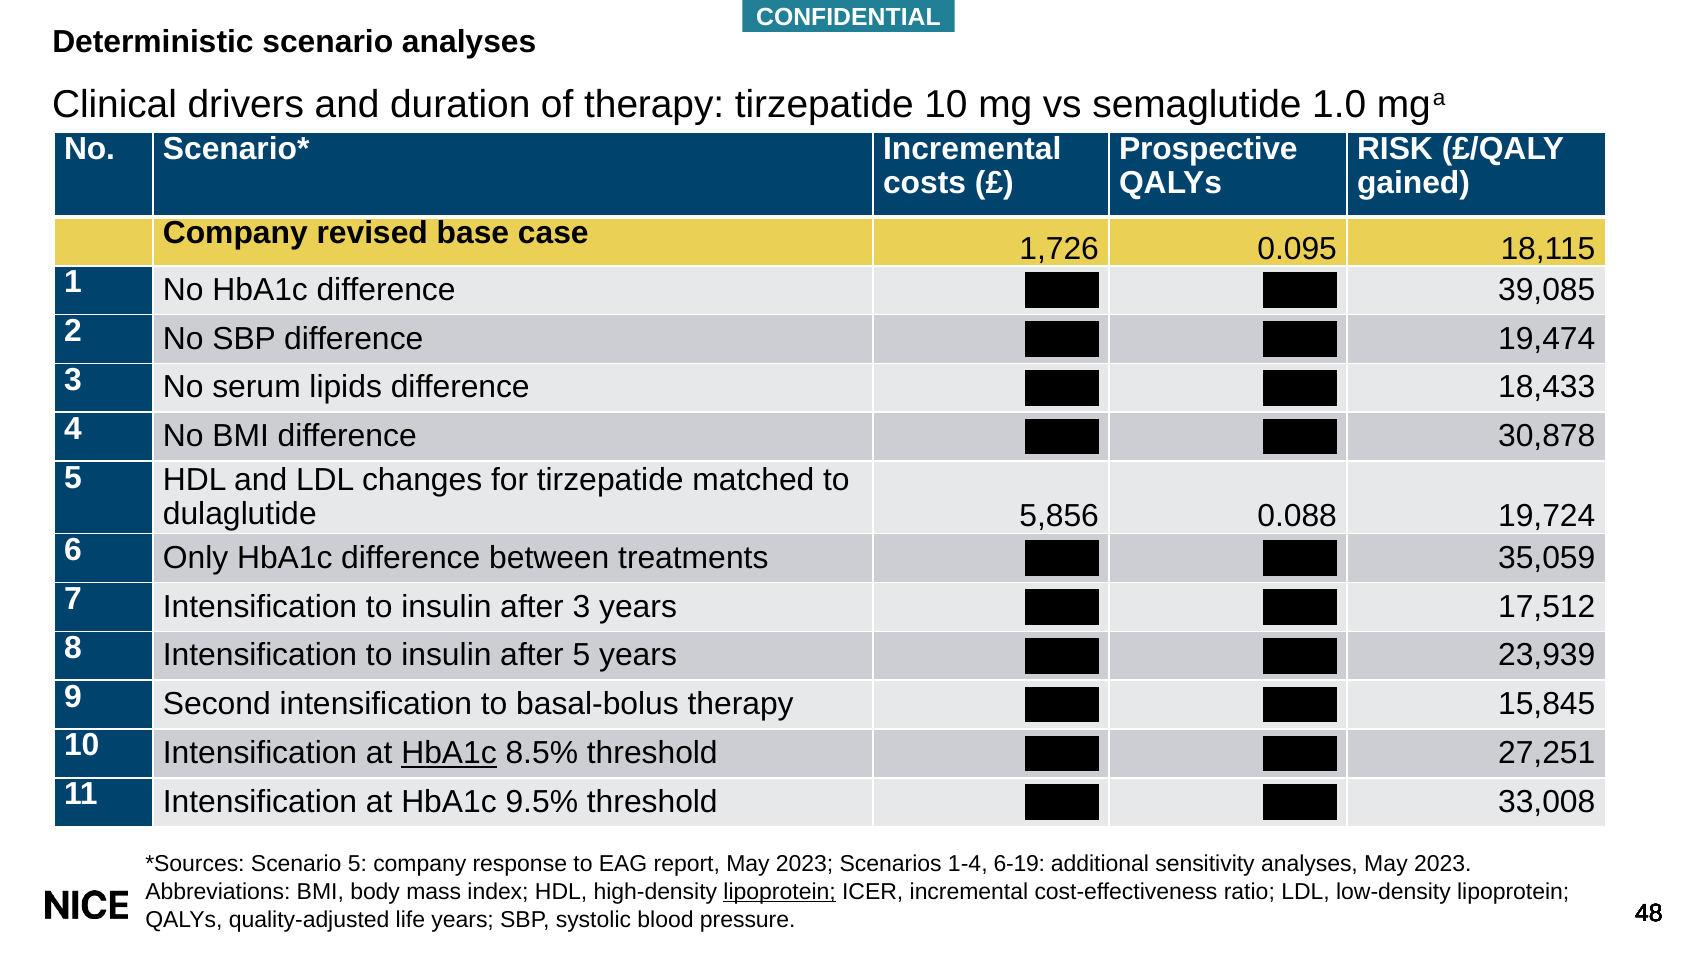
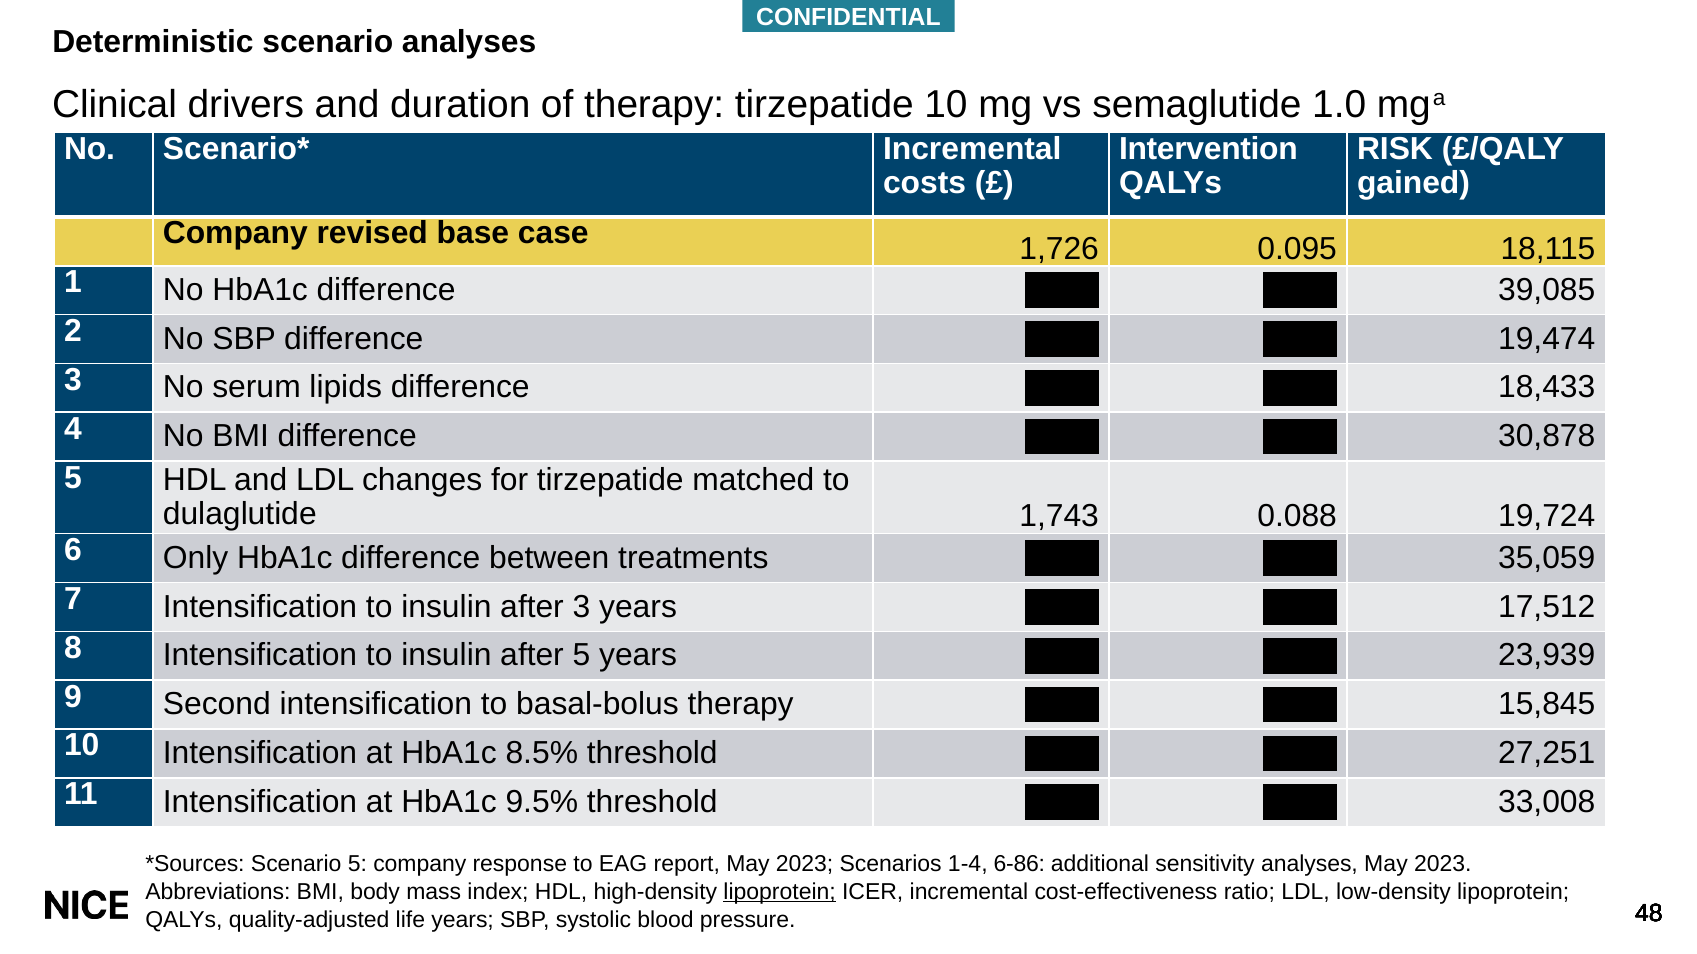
Prospective: Prospective -> Intervention
5,856: 5,856 -> 1,743
HbA1c at (449, 753) underline: present -> none
6-19: 6-19 -> 6-86
